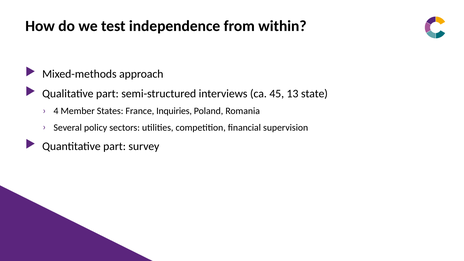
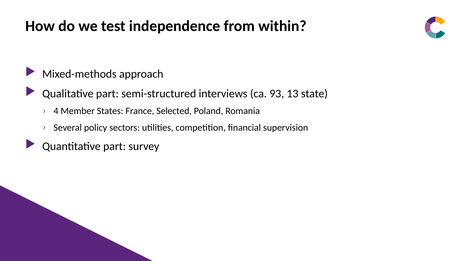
45: 45 -> 93
Inquiries: Inquiries -> Selected
